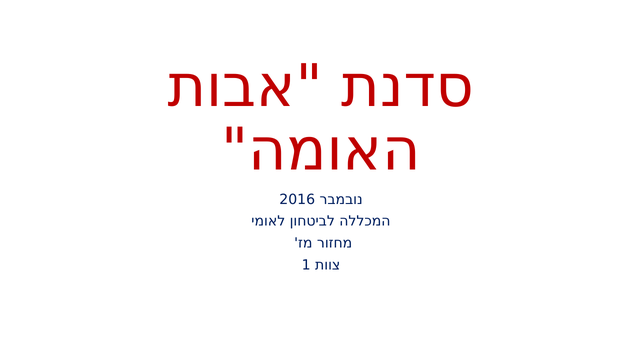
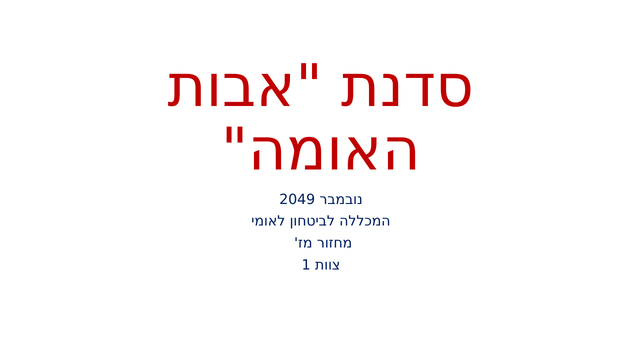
2016: 2016 -> 2049
